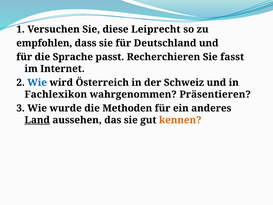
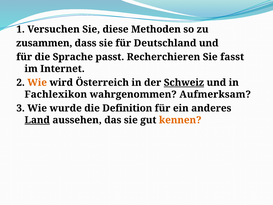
Leiprecht: Leiprecht -> Methoden
empfohlen: empfohlen -> zusammen
Wie at (37, 82) colour: blue -> orange
Schweiz underline: none -> present
Präsentieren: Präsentieren -> Aufmerksam
Methoden: Methoden -> Definition
